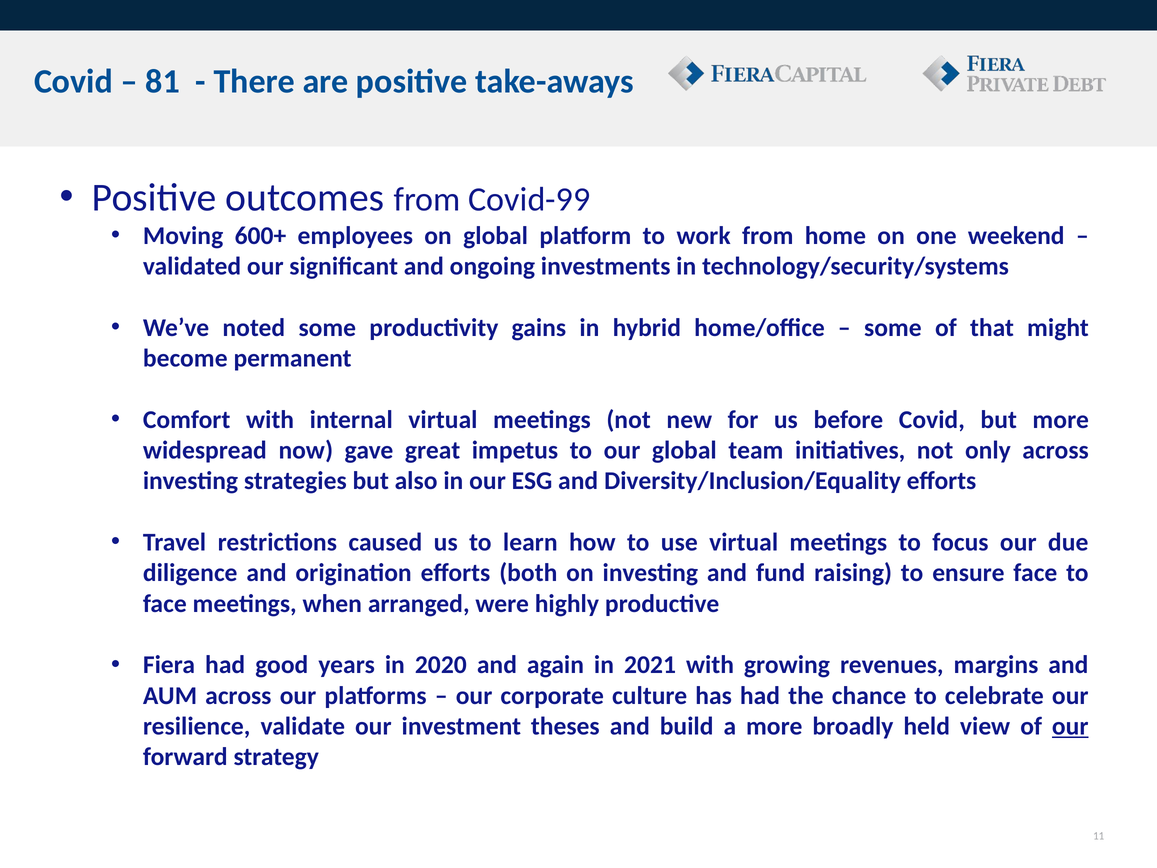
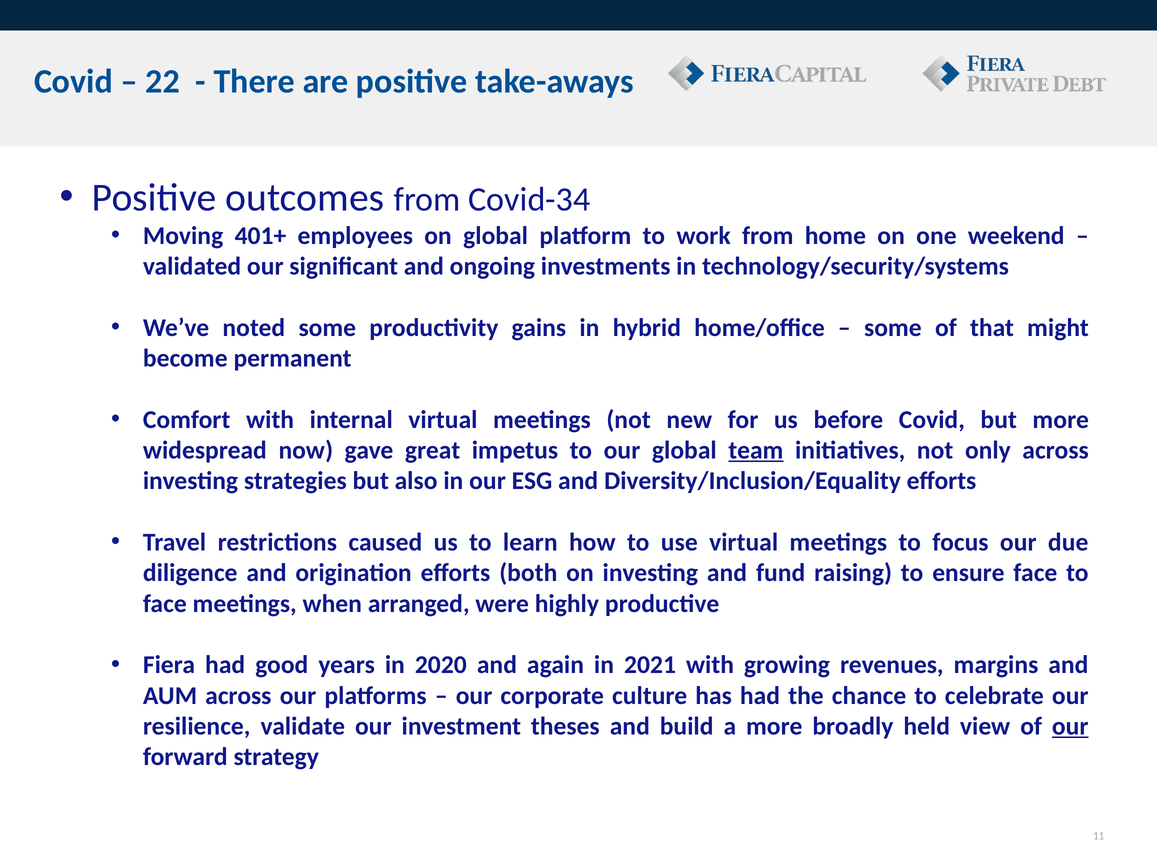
81: 81 -> 22
Covid-99: Covid-99 -> Covid-34
600+: 600+ -> 401+
team underline: none -> present
